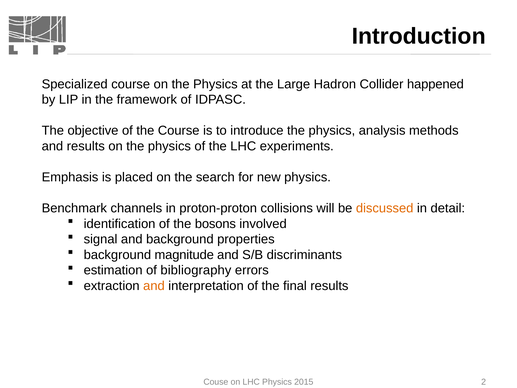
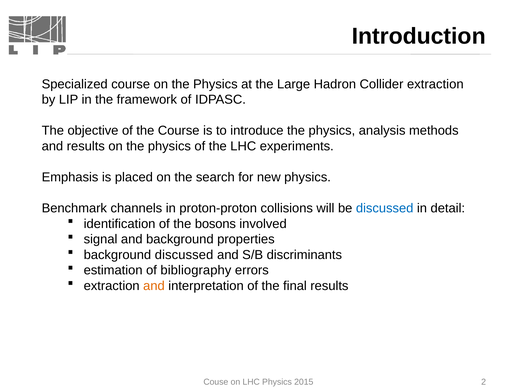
Collider happened: happened -> extraction
discussed at (385, 208) colour: orange -> blue
background magnitude: magnitude -> discussed
